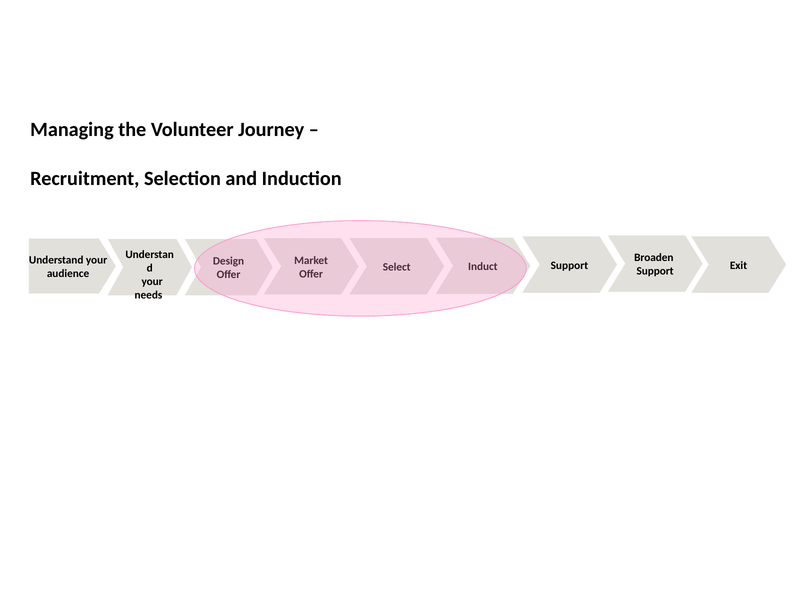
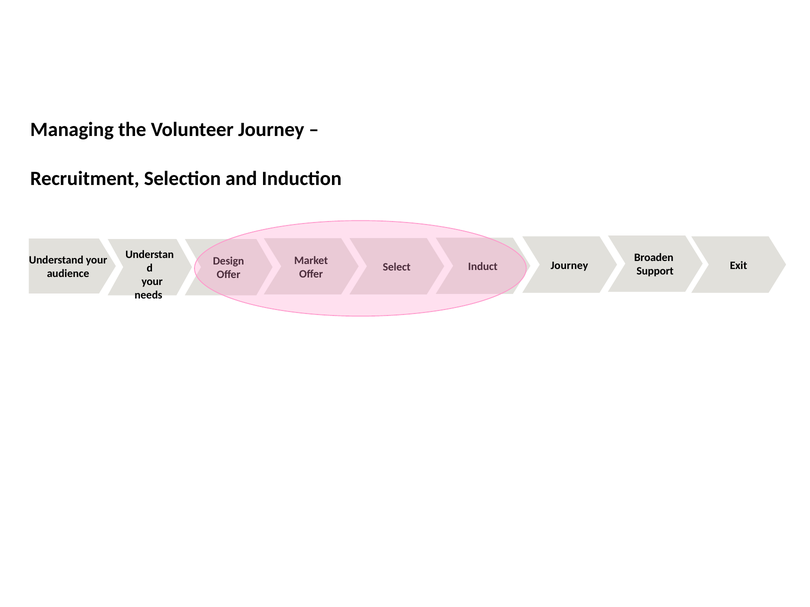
Support at (569, 266): Support -> Journey
